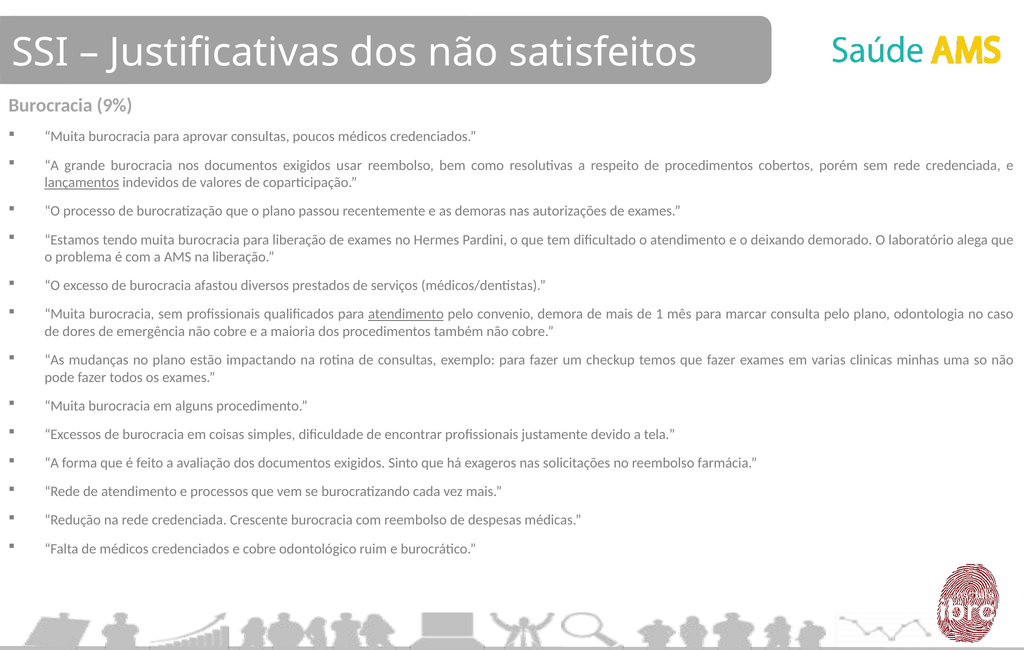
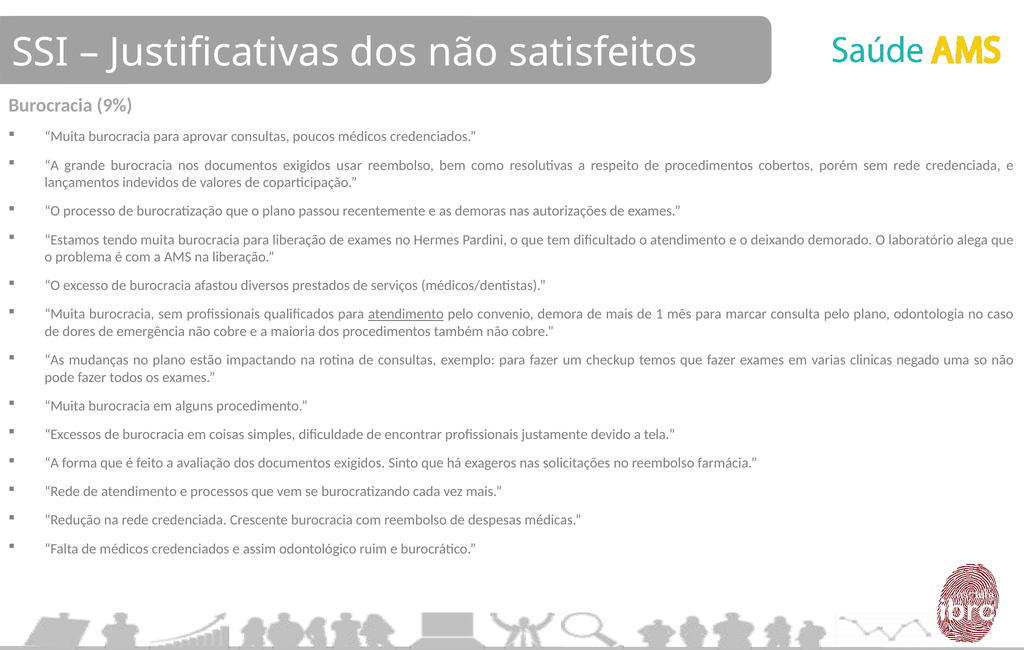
lançamentos underline: present -> none
minhas: minhas -> negado
e cobre: cobre -> assim
